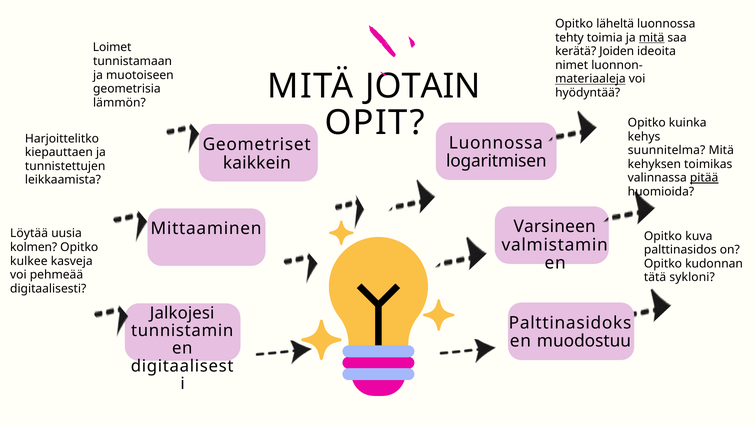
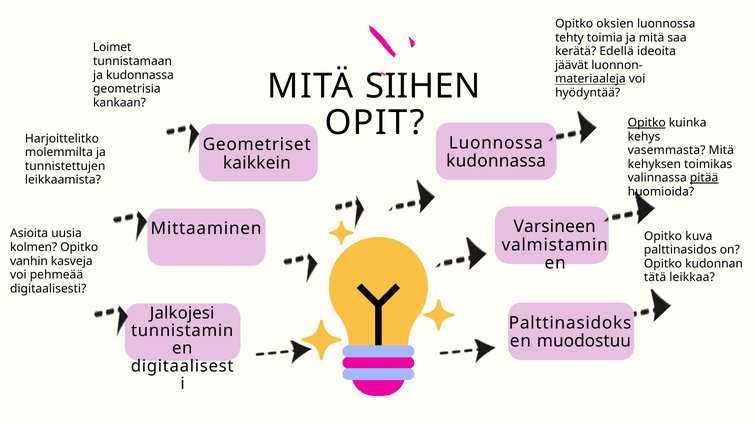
läheltä: läheltä -> oksien
mitä at (652, 38) underline: present -> none
Joiden: Joiden -> Edellä
nimet: nimet -> jäävät
ja muotoiseen: muotoiseen -> kudonnassa
JOTAIN: JOTAIN -> SIIHEN
lämmön: lämmön -> kankaan
Opitko at (647, 123) underline: none -> present
suunnitelma: suunnitelma -> vasemmasta
kiepauttaen: kiepauttaen -> molemmilta
logaritmisen at (496, 161): logaritmisen -> kudonnassa
Löytää: Löytää -> Asioita
kulkee: kulkee -> vanhin
sykloni: sykloni -> leikkaa
